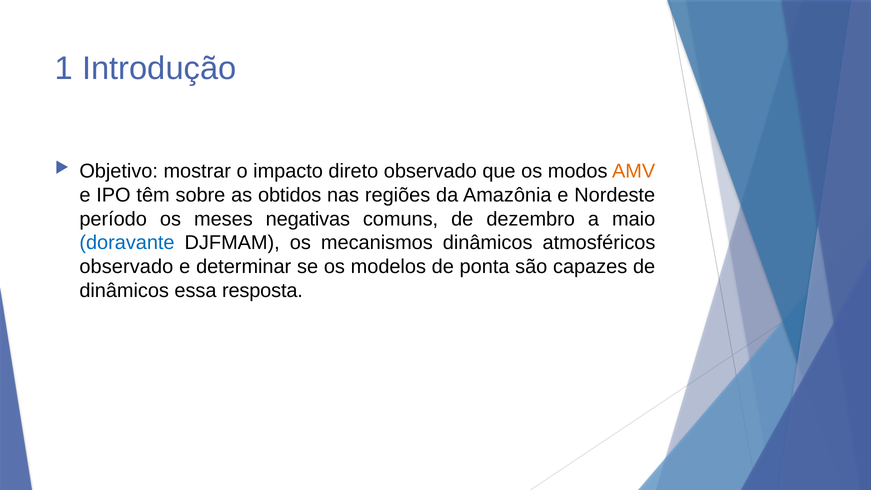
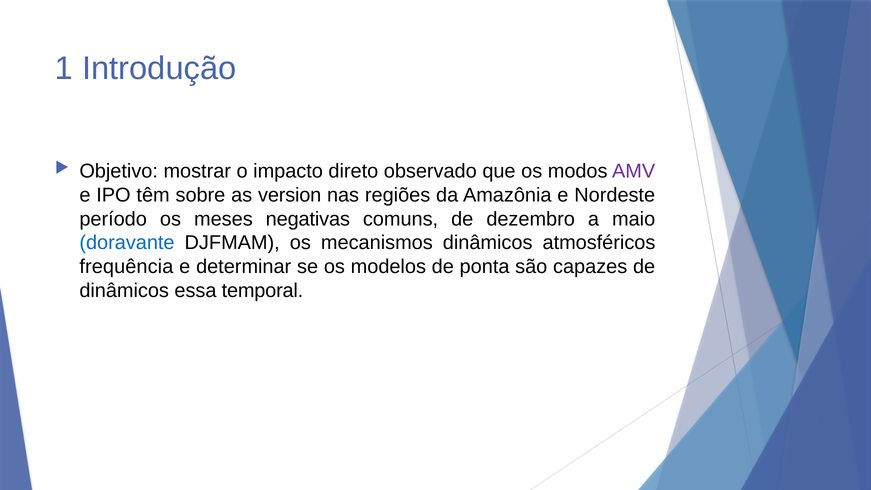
AMV colour: orange -> purple
obtidos: obtidos -> version
observado at (126, 267): observado -> frequência
resposta: resposta -> temporal
